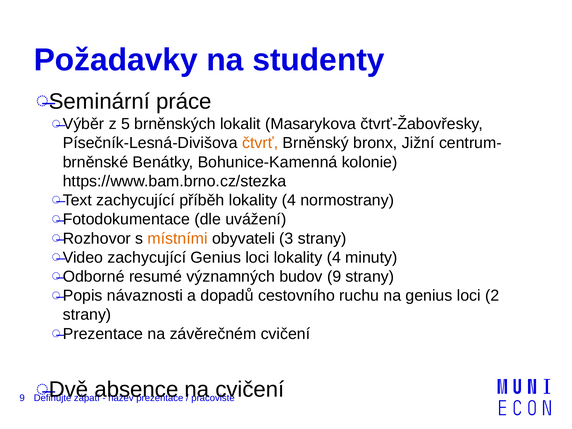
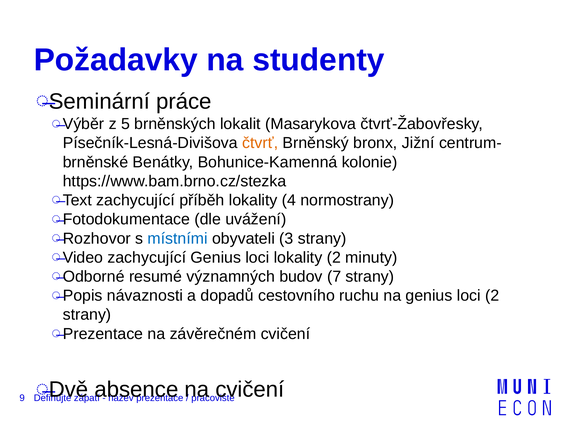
místními colour: orange -> blue
loci lokality 4: 4 -> 2
budov 9: 9 -> 7
